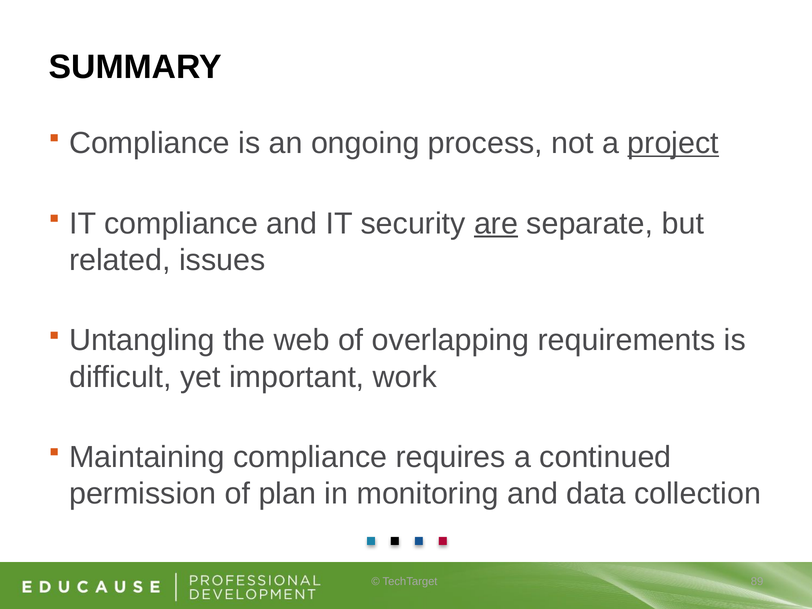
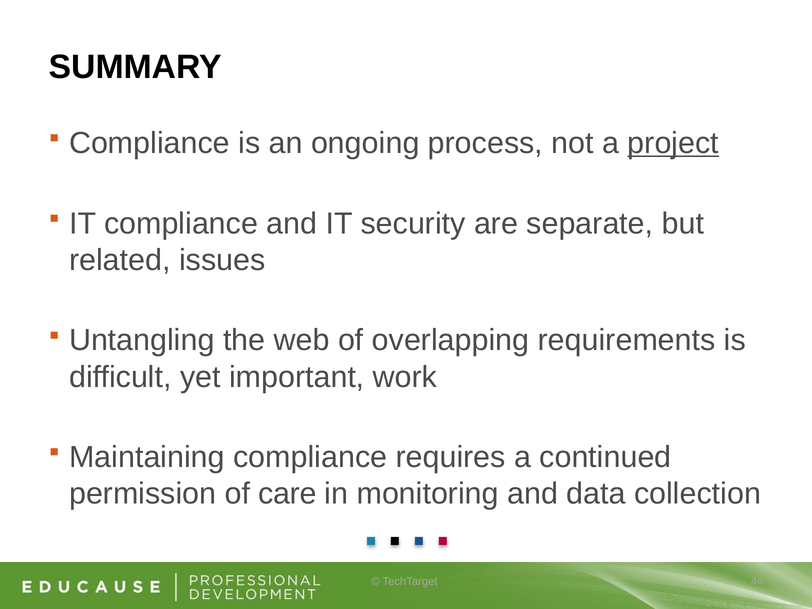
are underline: present -> none
plan: plan -> care
89: 89 -> 44
